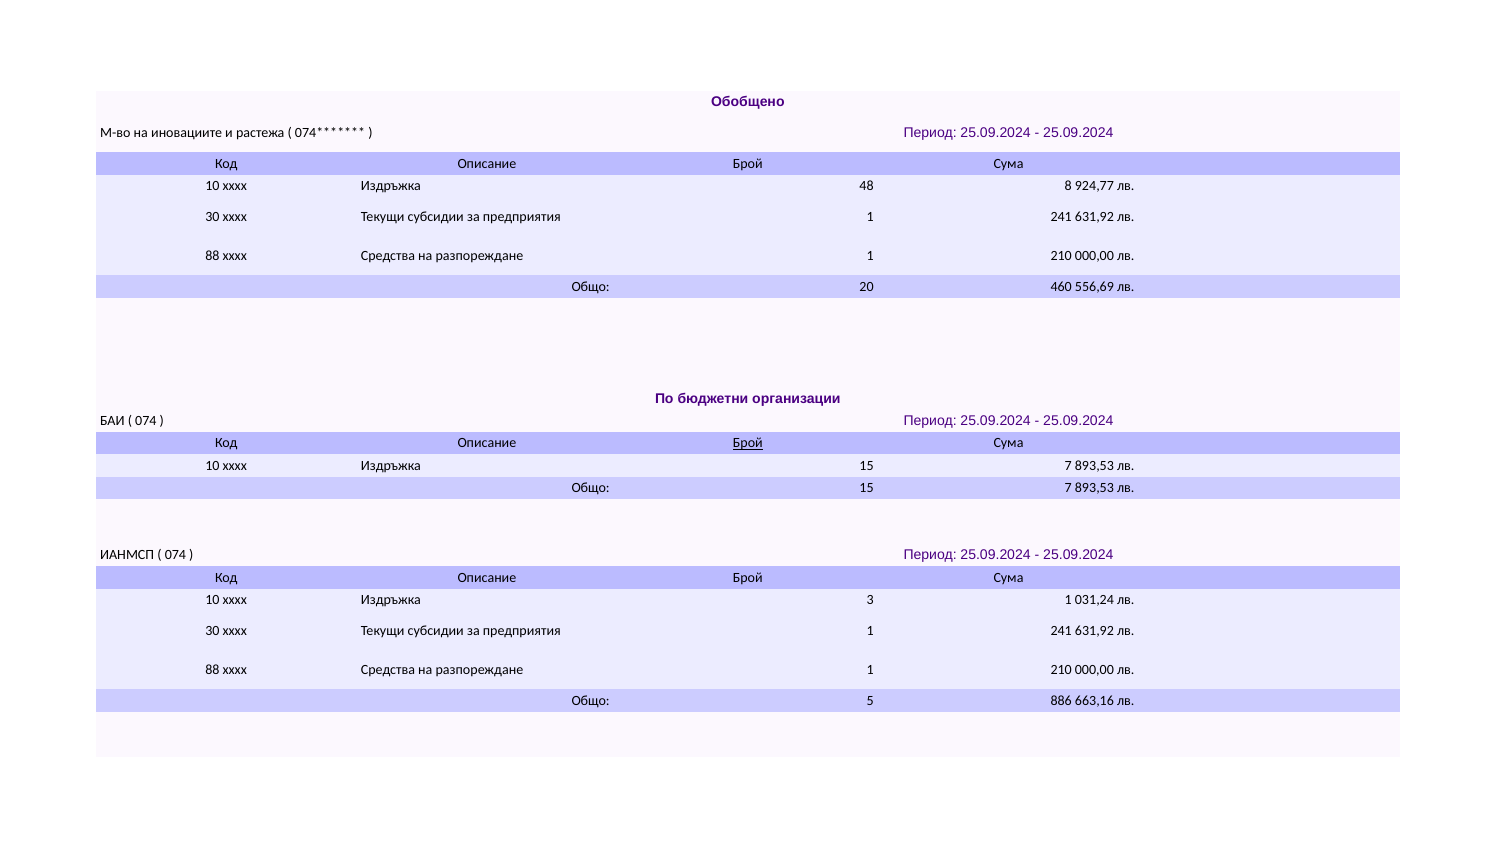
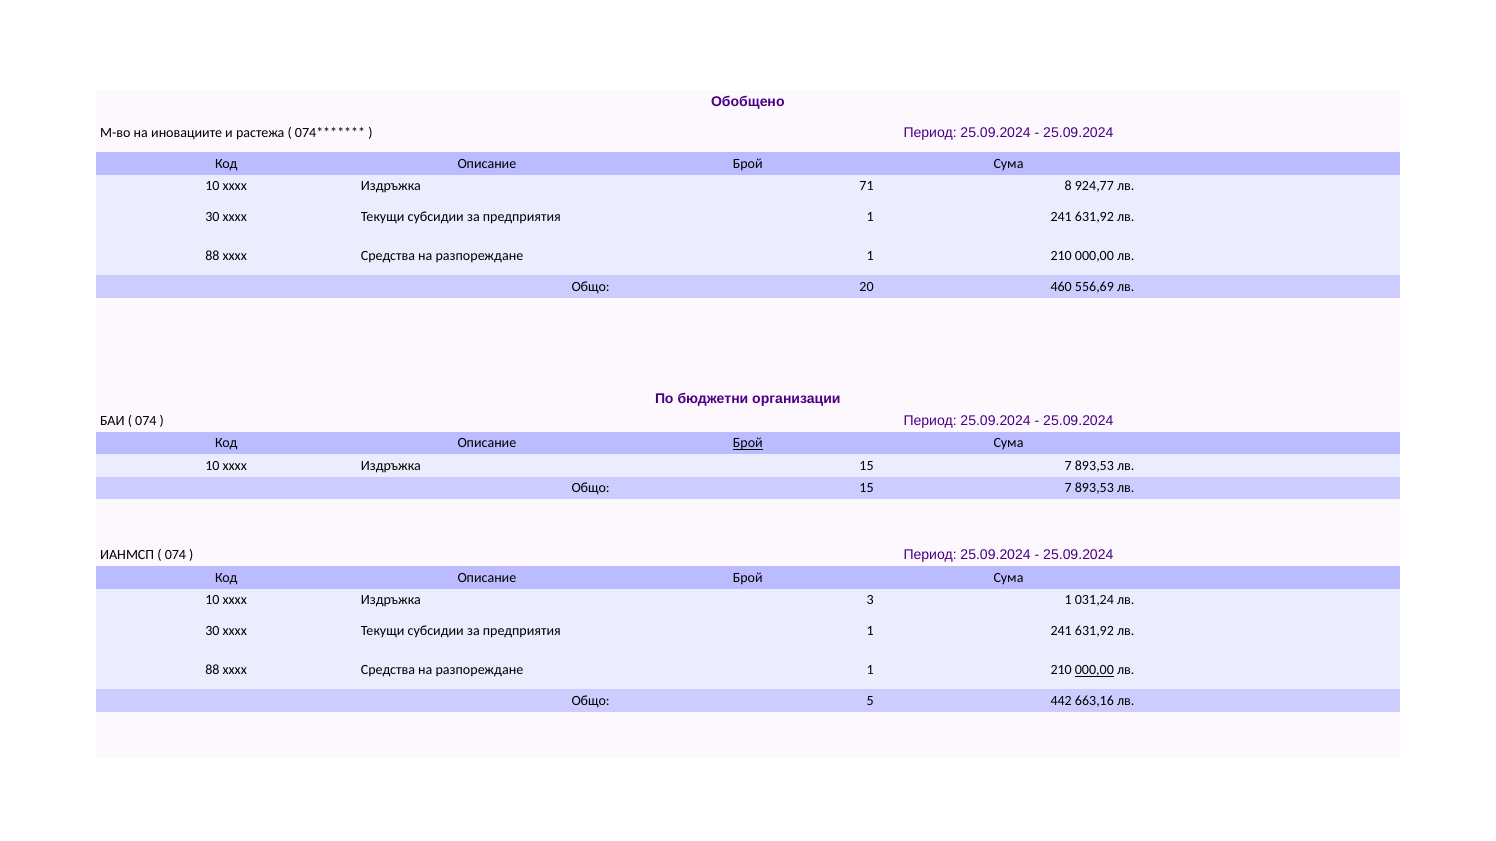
48: 48 -> 71
000,00 at (1094, 670) underline: none -> present
886: 886 -> 442
